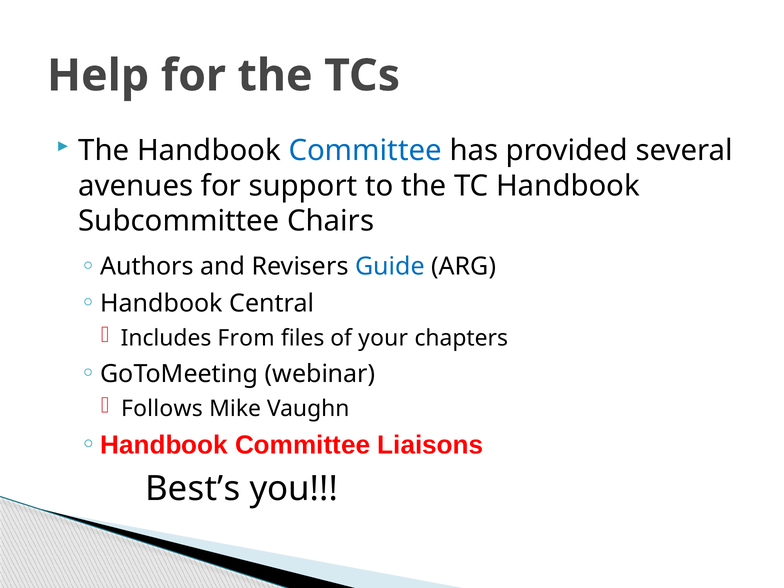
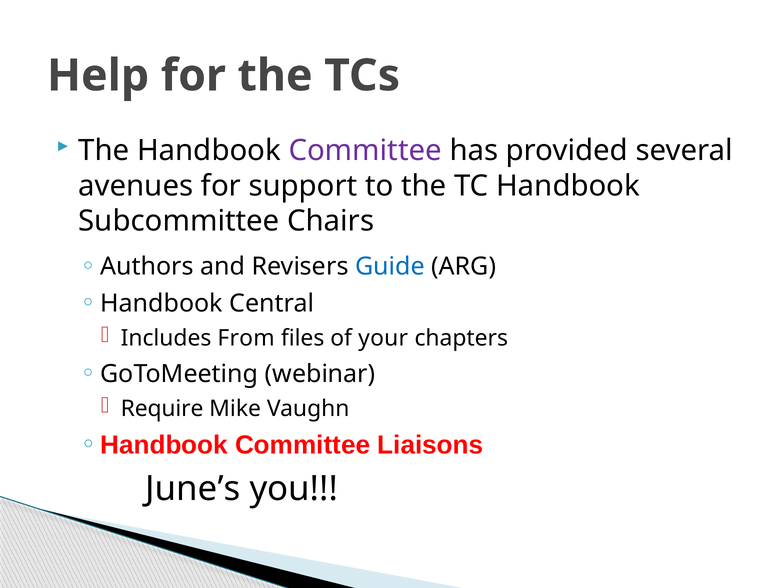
Committee at (365, 151) colour: blue -> purple
Follows: Follows -> Require
Best’s: Best’s -> June’s
